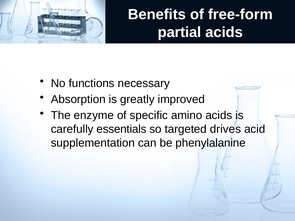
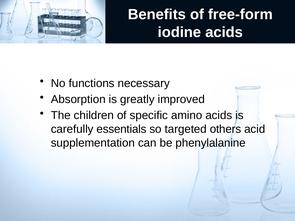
partial: partial -> iodine
enzyme: enzyme -> children
drives: drives -> others
